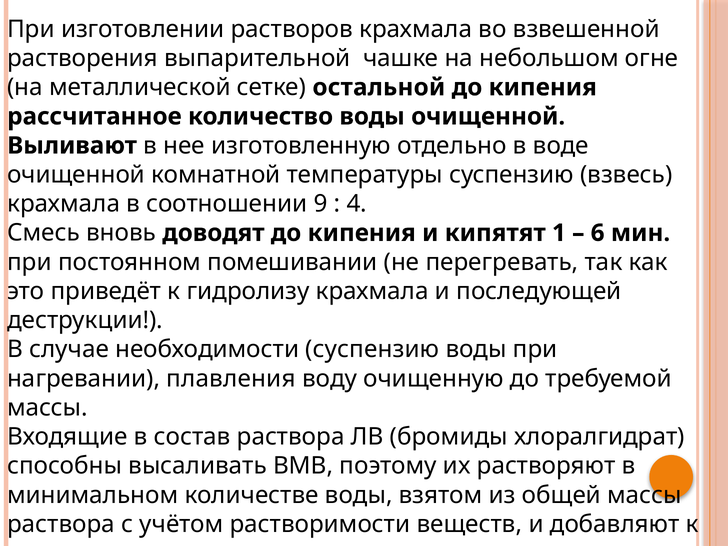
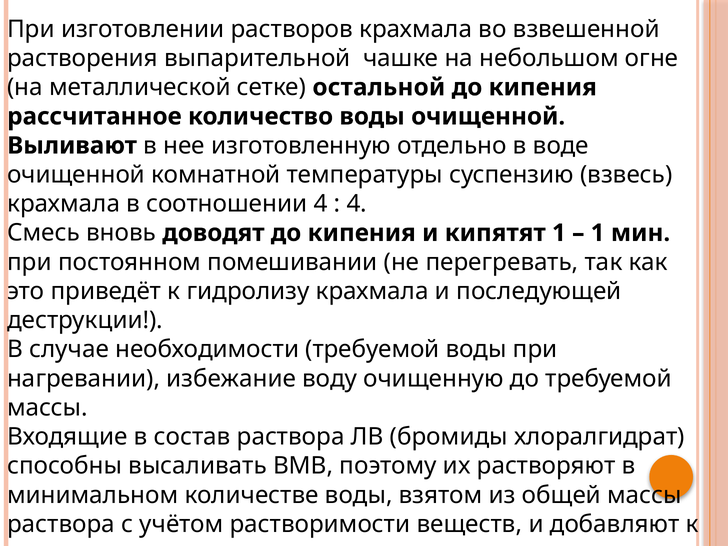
соотношении 9: 9 -> 4
6 at (598, 233): 6 -> 1
необходимости суспензию: суспензию -> требуемой
плавления: плавления -> избежание
